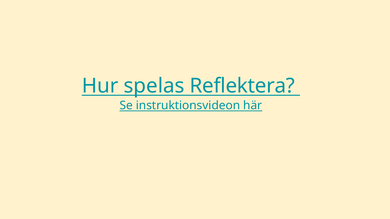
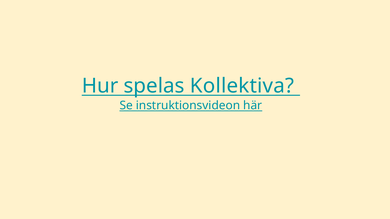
Reflektera: Reflektera -> Kollektiva
